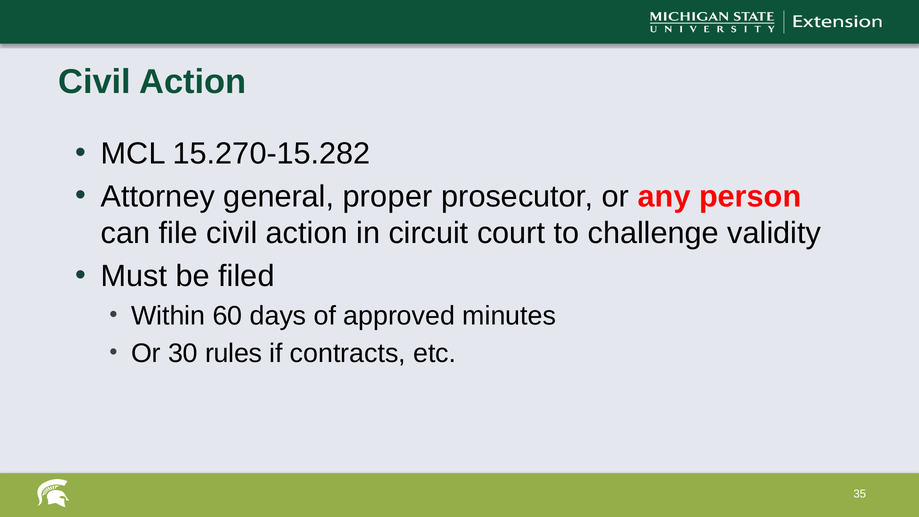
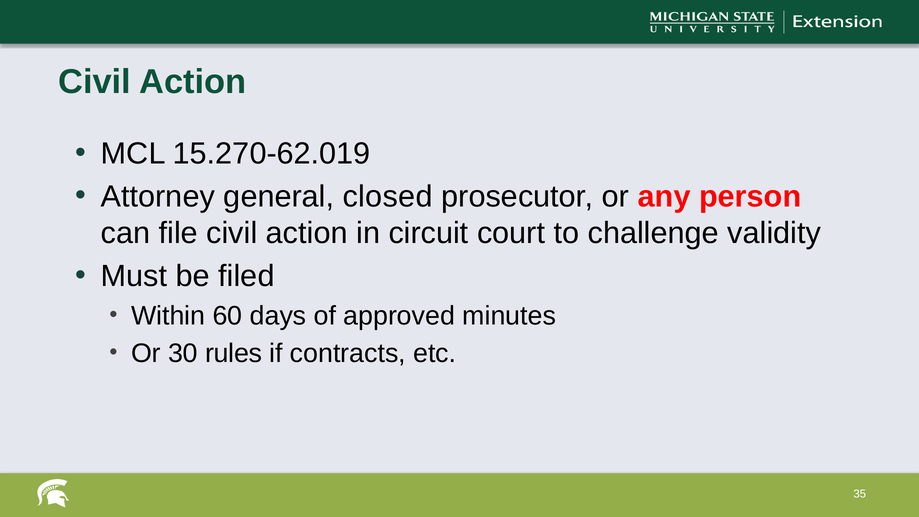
15.270-15.282: 15.270-15.282 -> 15.270-62.019
proper: proper -> closed
